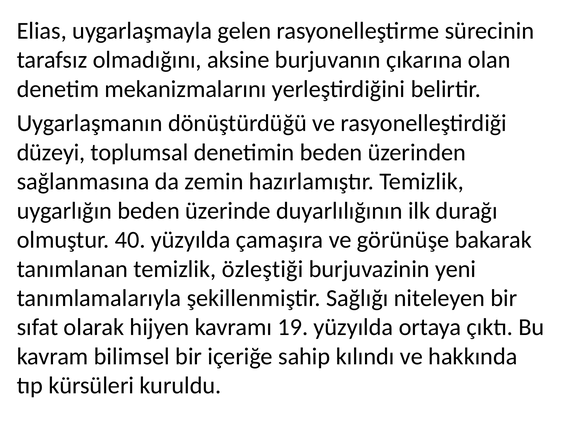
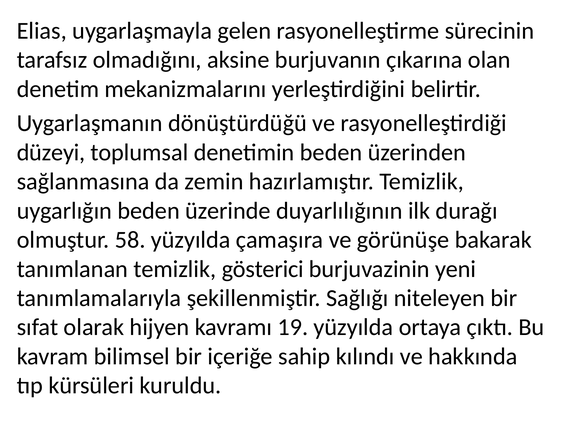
40: 40 -> 58
özleştiği: özleştiği -> gösterici
